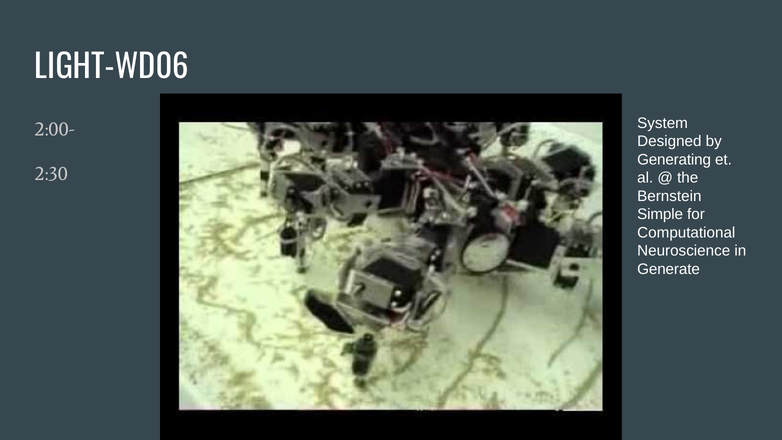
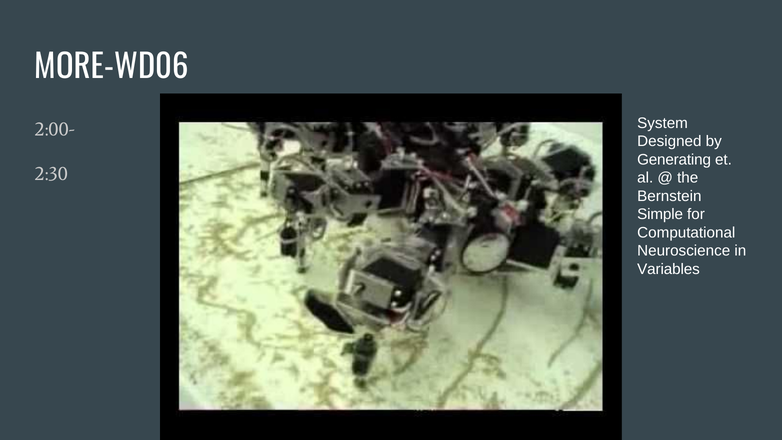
LIGHT-WD06: LIGHT-WD06 -> MORE-WD06
Generate: Generate -> Variables
